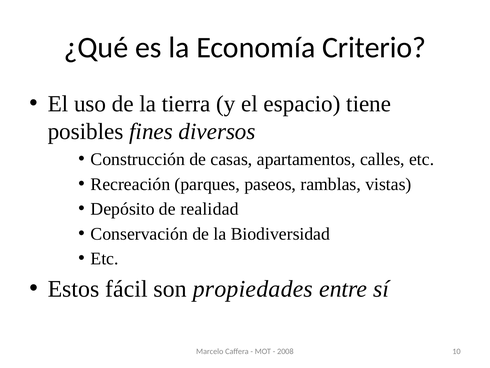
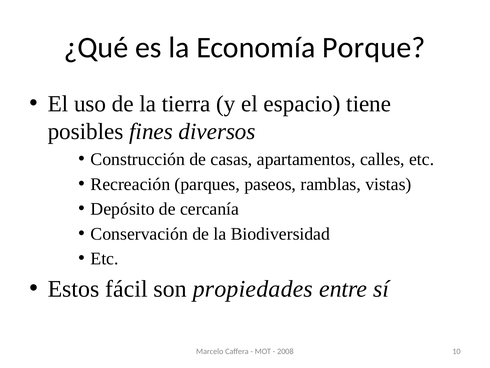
Criterio: Criterio -> Porque
realidad: realidad -> cercanía
